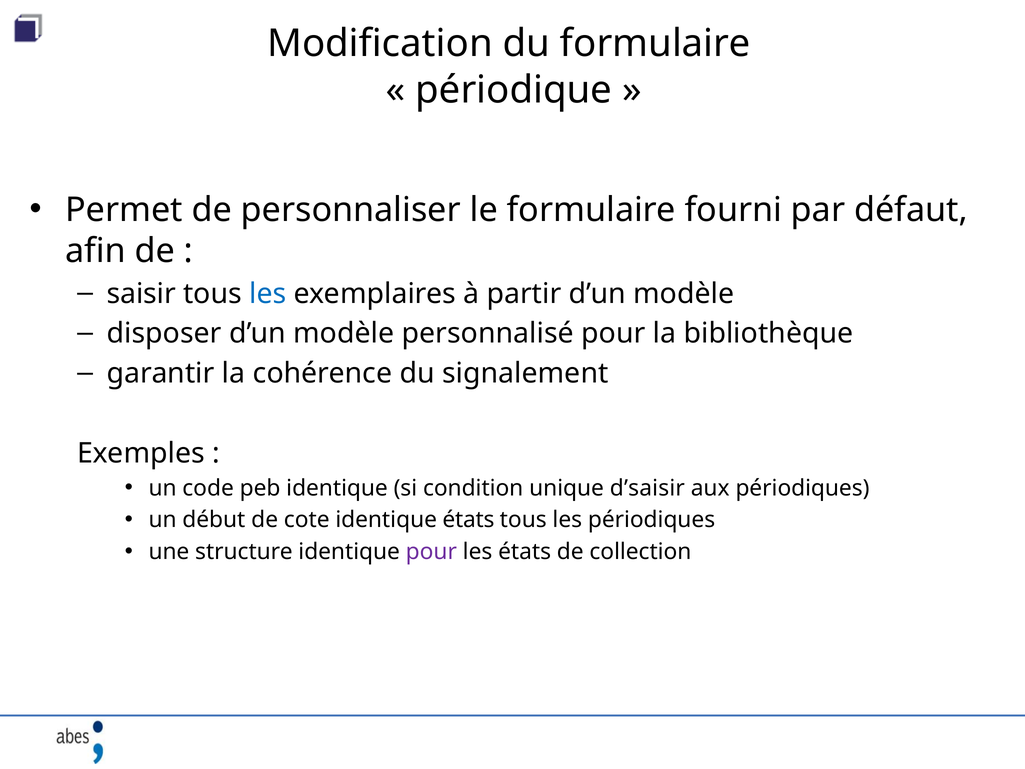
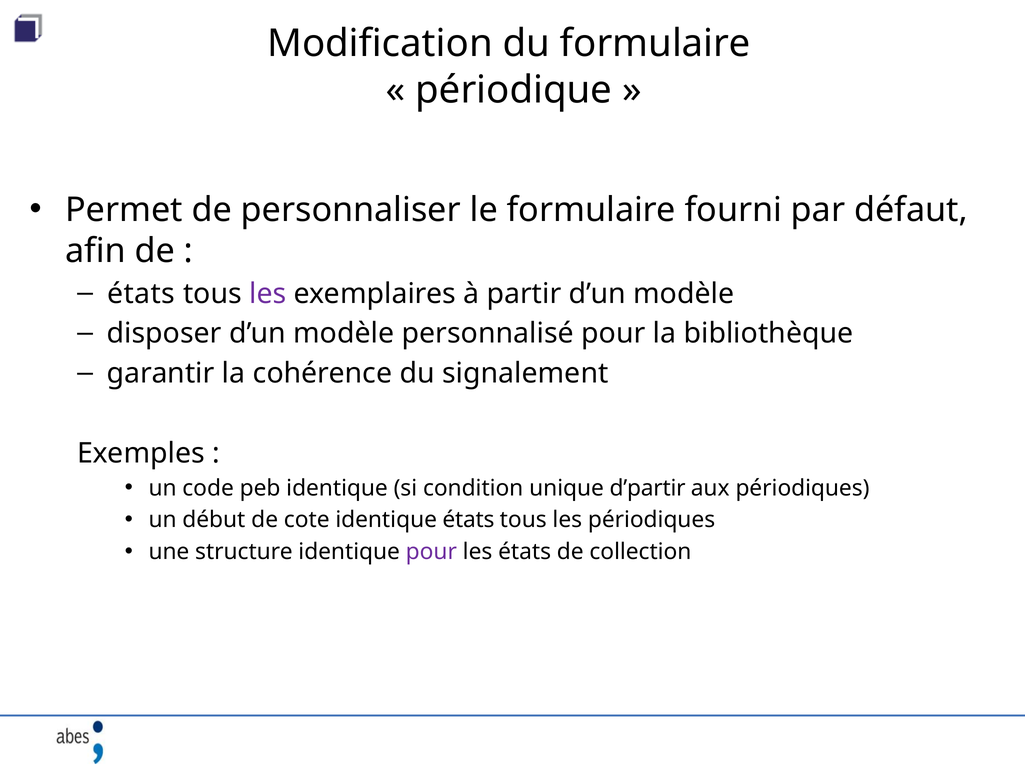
saisir at (141, 294): saisir -> états
les at (268, 294) colour: blue -> purple
d’saisir: d’saisir -> d’partir
